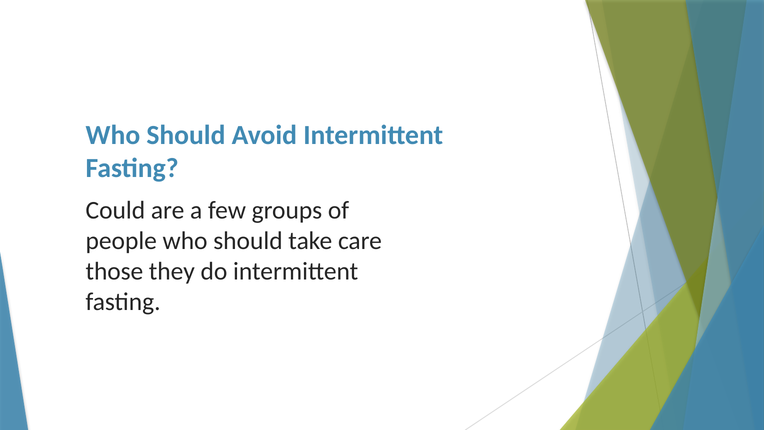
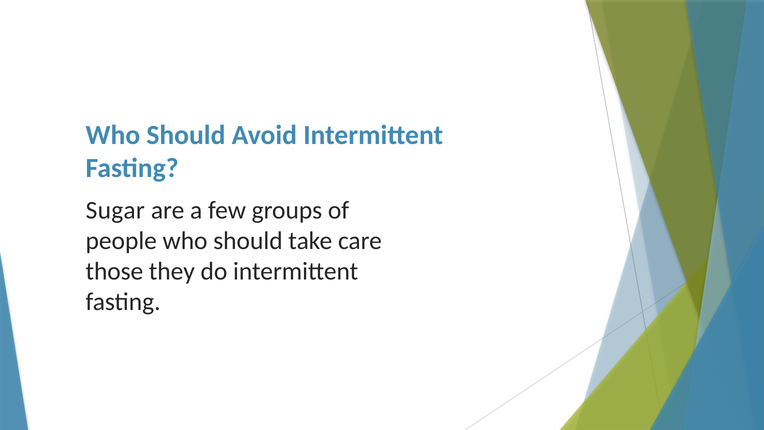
Could: Could -> Sugar
